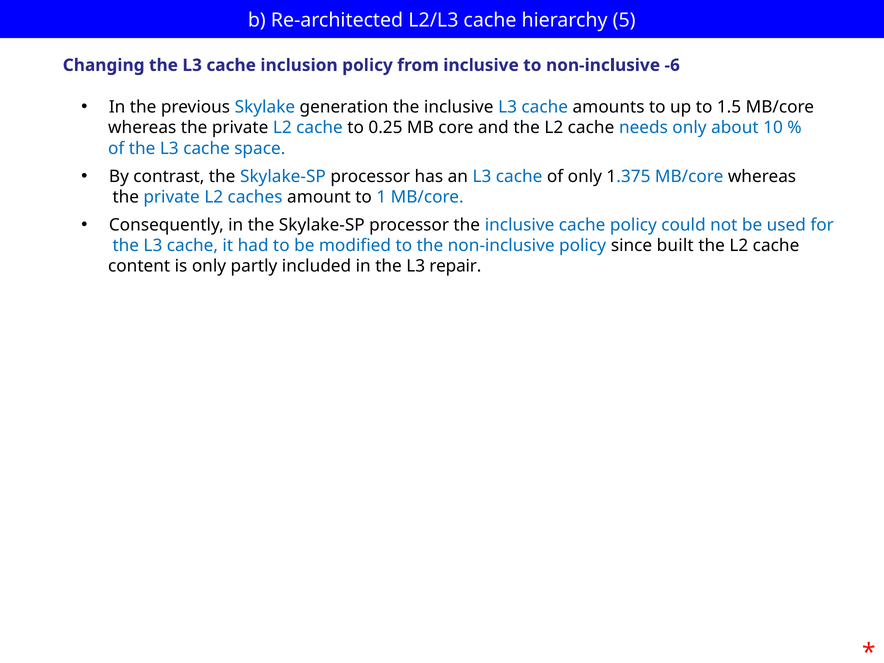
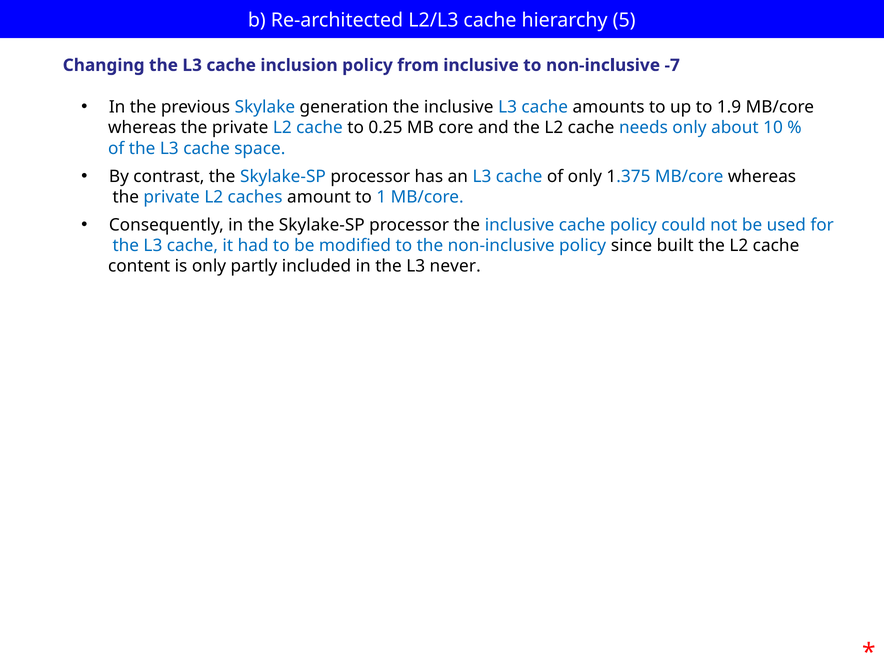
-6: -6 -> -7
1.5: 1.5 -> 1.9
repair: repair -> never
